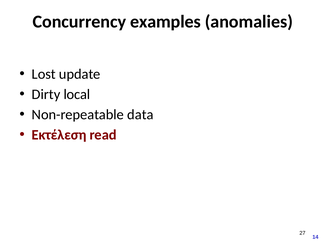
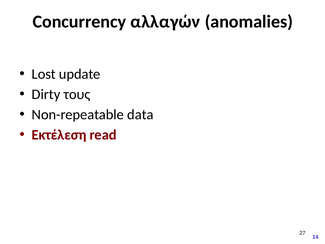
examples: examples -> αλλαγών
local: local -> τους
